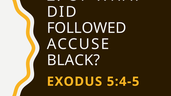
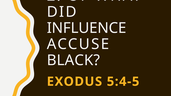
FOLLOWED: FOLLOWED -> INFLUENCE
